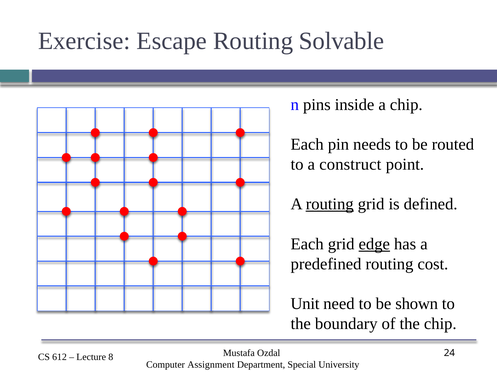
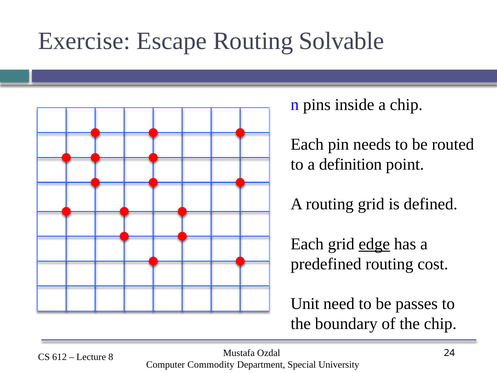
construct: construct -> definition
routing at (330, 204) underline: present -> none
shown: shown -> passes
Assignment: Assignment -> Commodity
